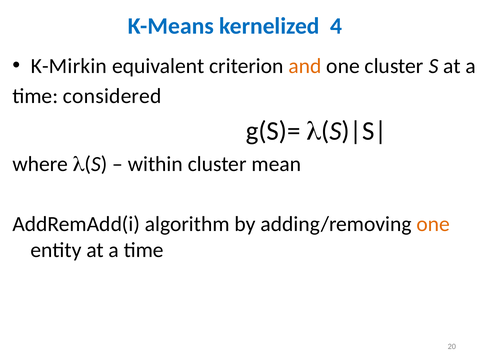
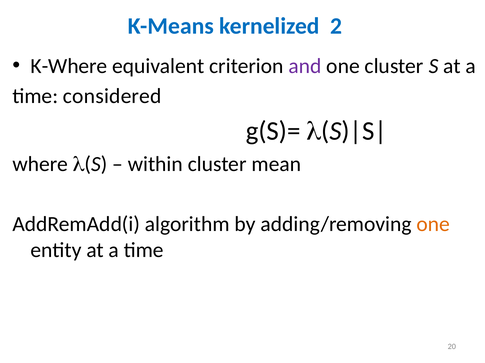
4: 4 -> 2
K-Mirkin: K-Mirkin -> K-Where
and colour: orange -> purple
